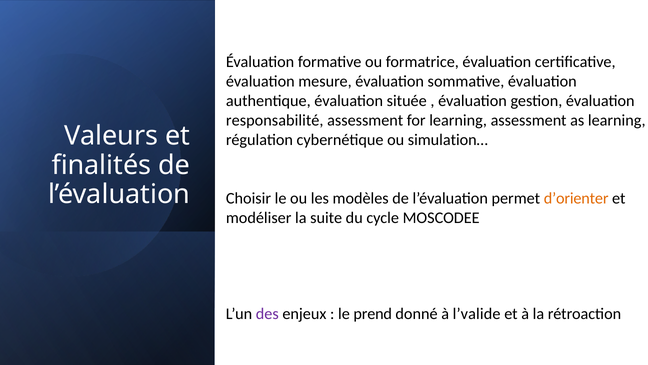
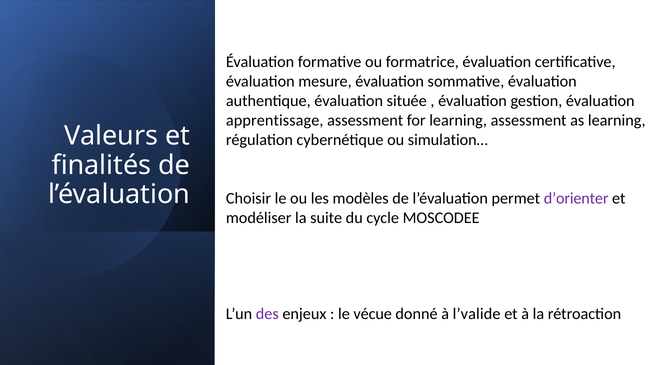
responsabilité: responsabilité -> apprentissage
d’orienter colour: orange -> purple
prend: prend -> vécue
